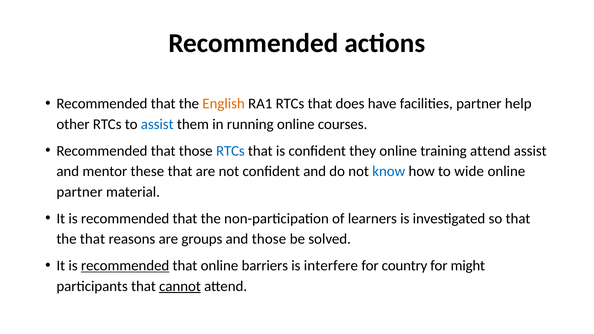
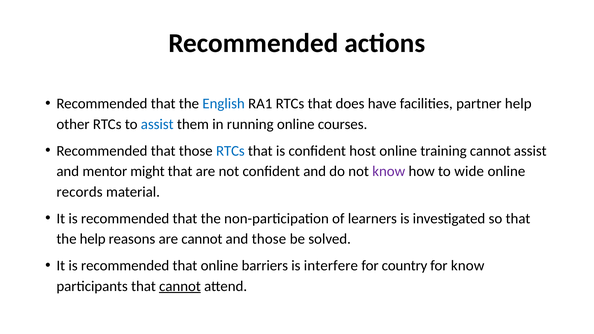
English colour: orange -> blue
they: they -> host
training attend: attend -> cannot
these: these -> might
know at (389, 171) colour: blue -> purple
partner at (80, 192): partner -> records
the that: that -> help
are groups: groups -> cannot
recommended at (125, 266) underline: present -> none
for might: might -> know
